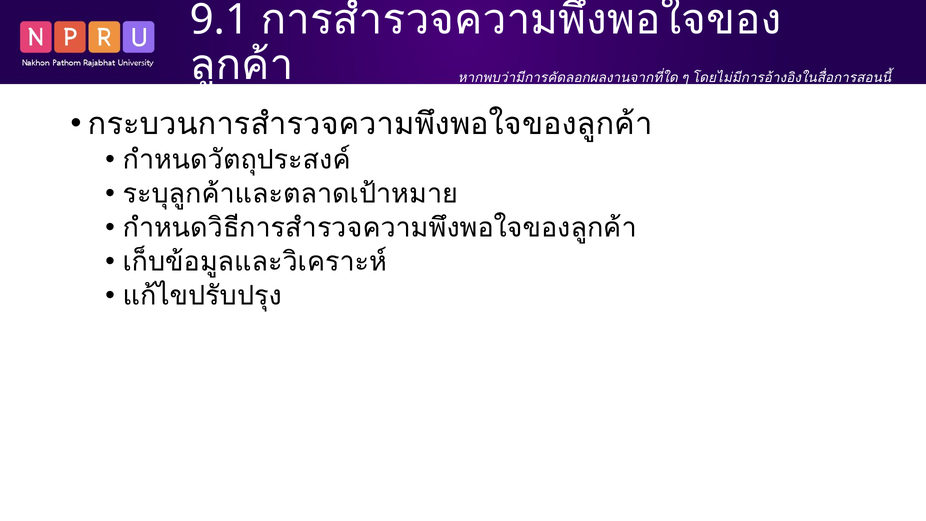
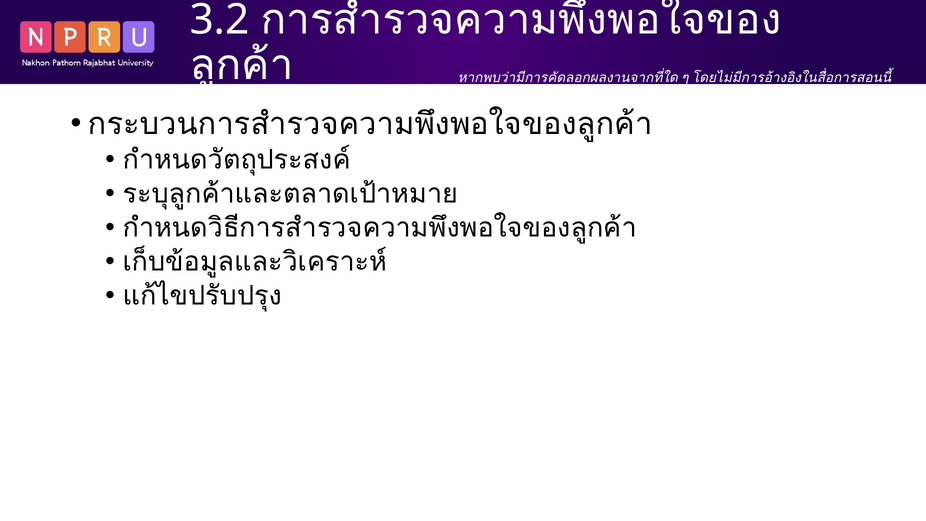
9.1: 9.1 -> 3.2
